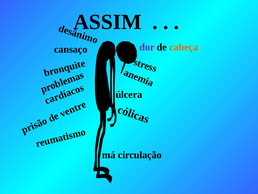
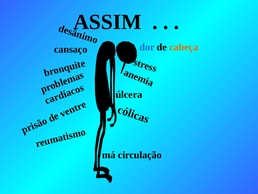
dor colour: purple -> blue
